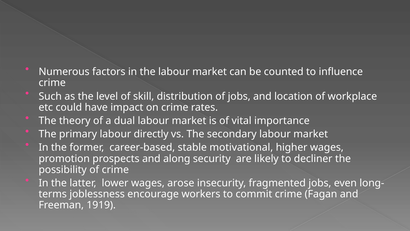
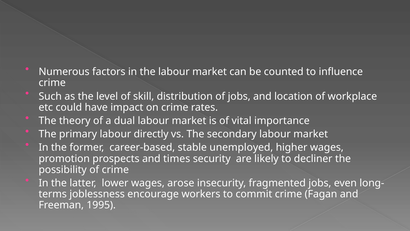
motivational: motivational -> unemployed
along: along -> times
1919: 1919 -> 1995
